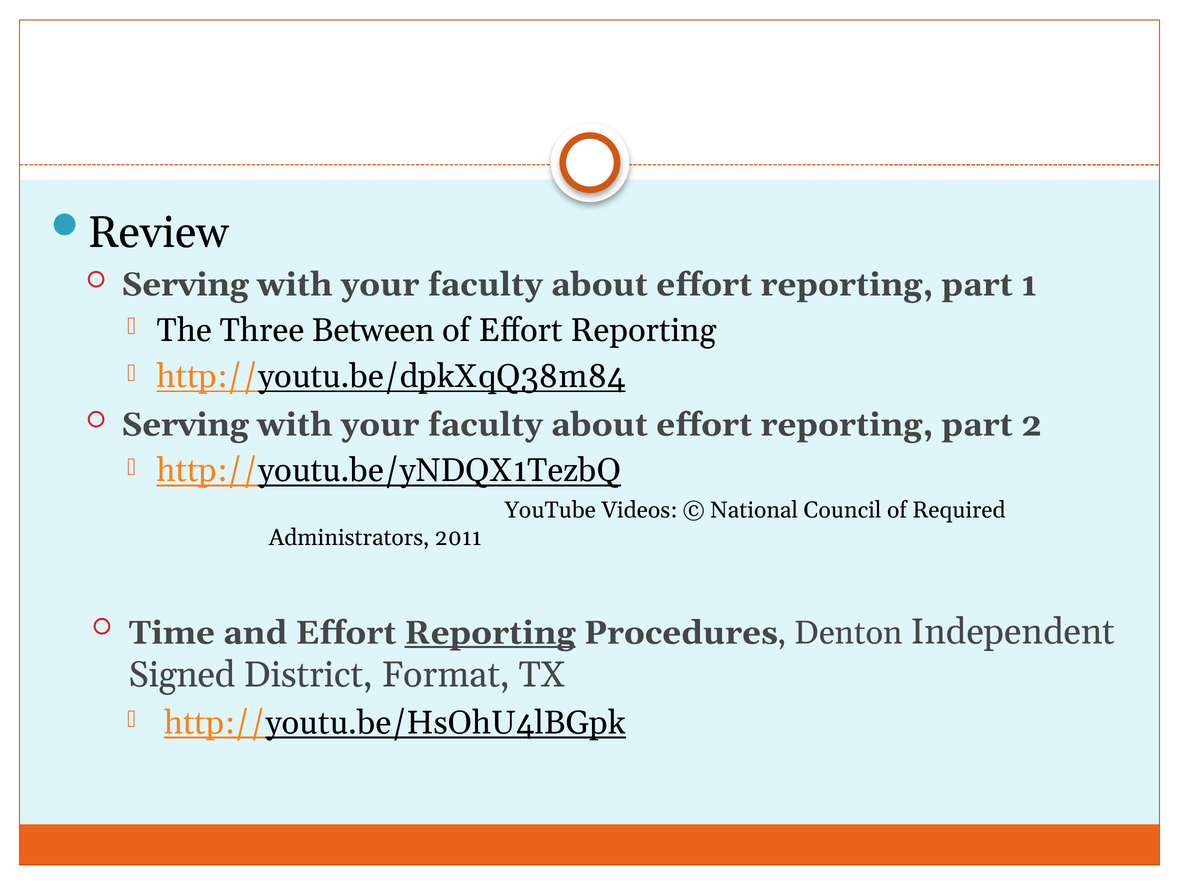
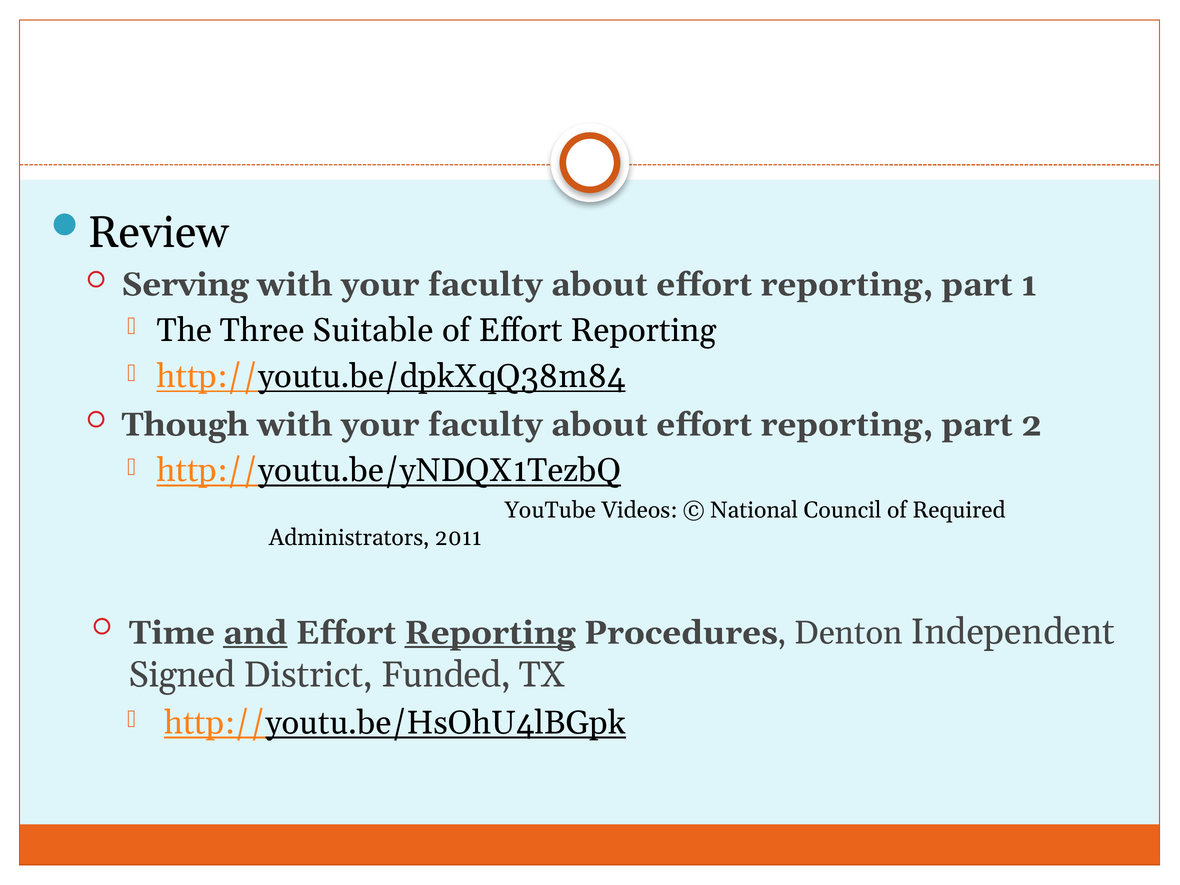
Between: Between -> Suitable
Serving at (185, 425): Serving -> Though
and underline: none -> present
Format: Format -> Funded
